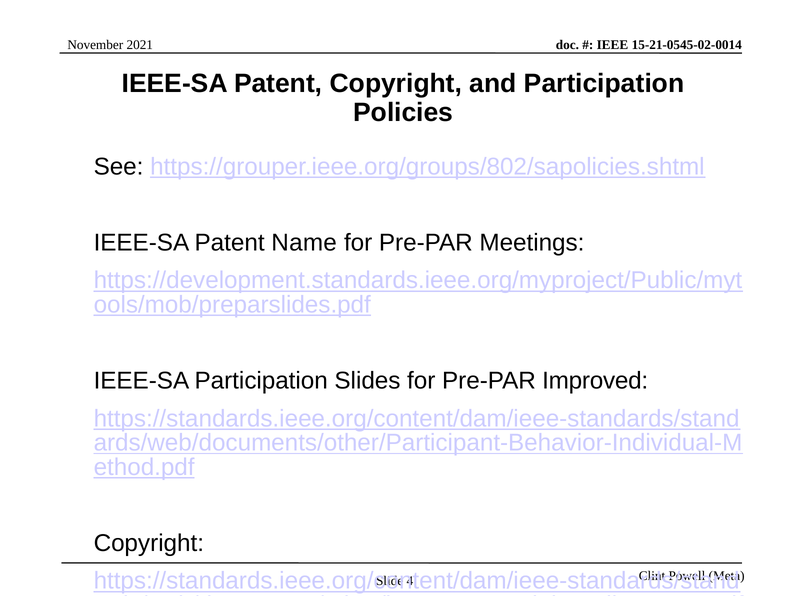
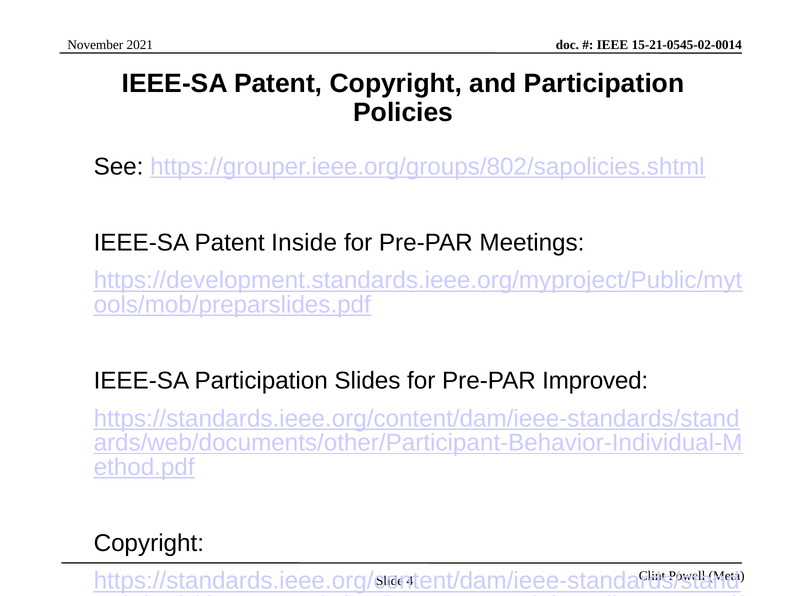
Name: Name -> Inside
